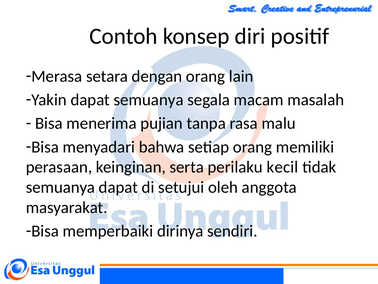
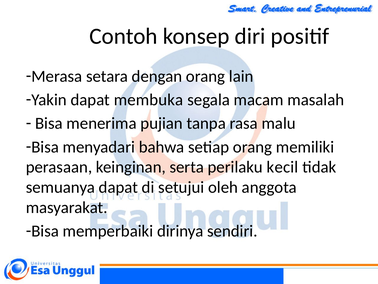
dapat semuanya: semuanya -> membuka
